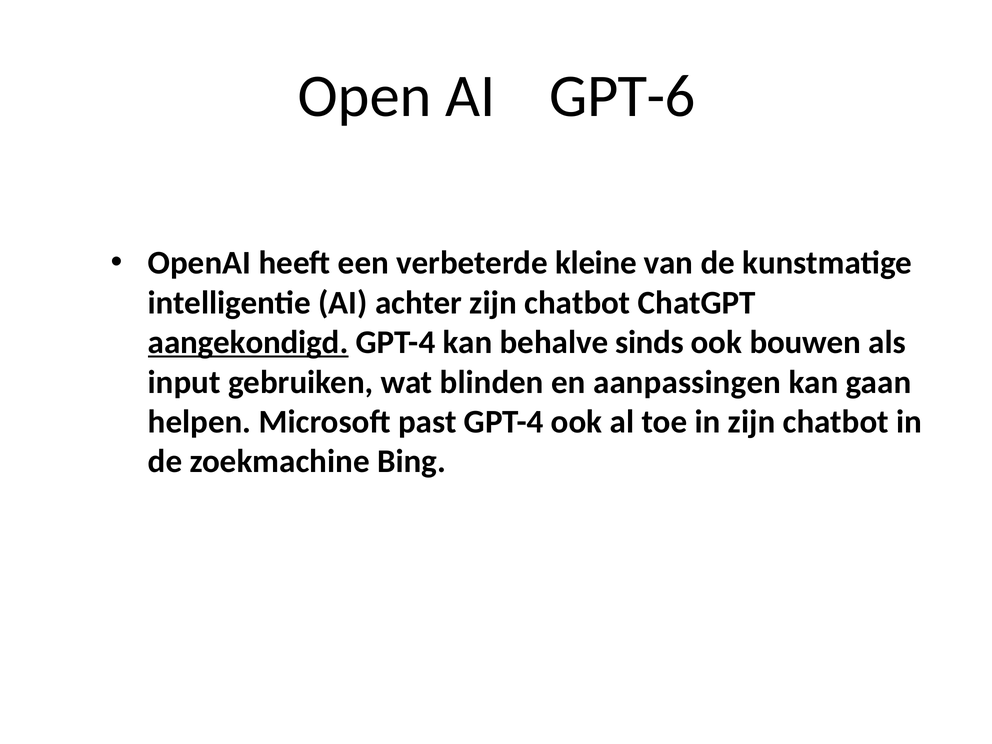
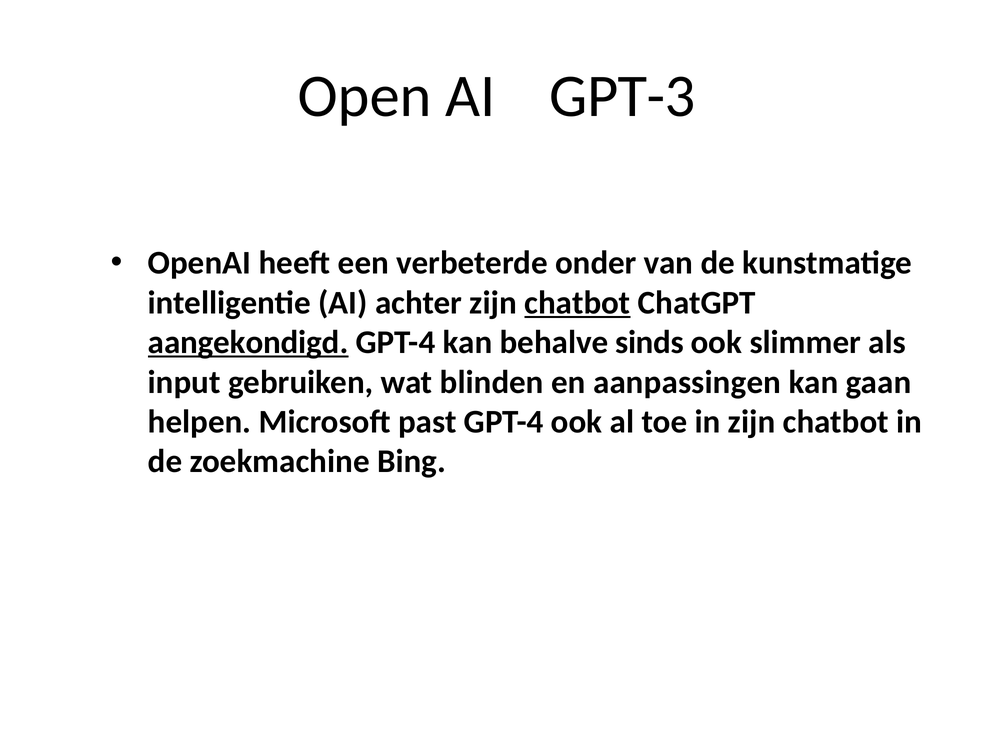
GPT-6: GPT-6 -> GPT-3
kleine: kleine -> onder
chatbot at (577, 303) underline: none -> present
bouwen: bouwen -> slimmer
